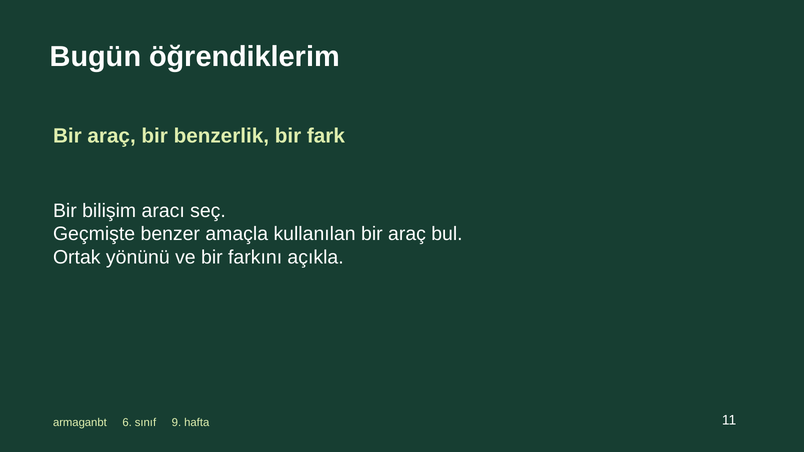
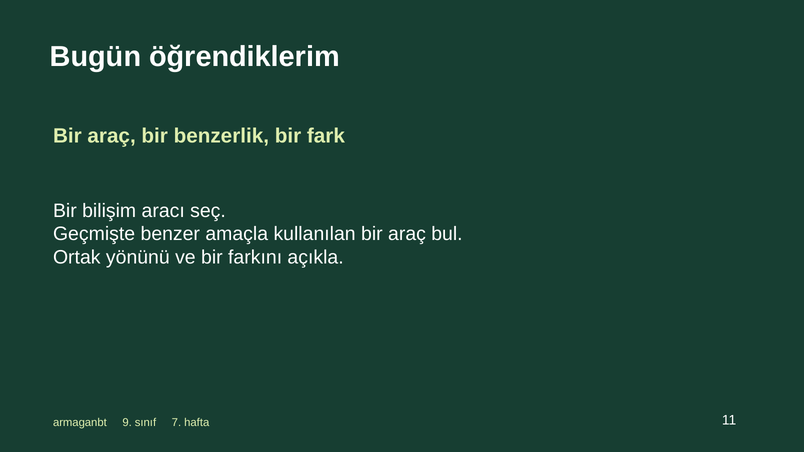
6: 6 -> 9
9: 9 -> 7
